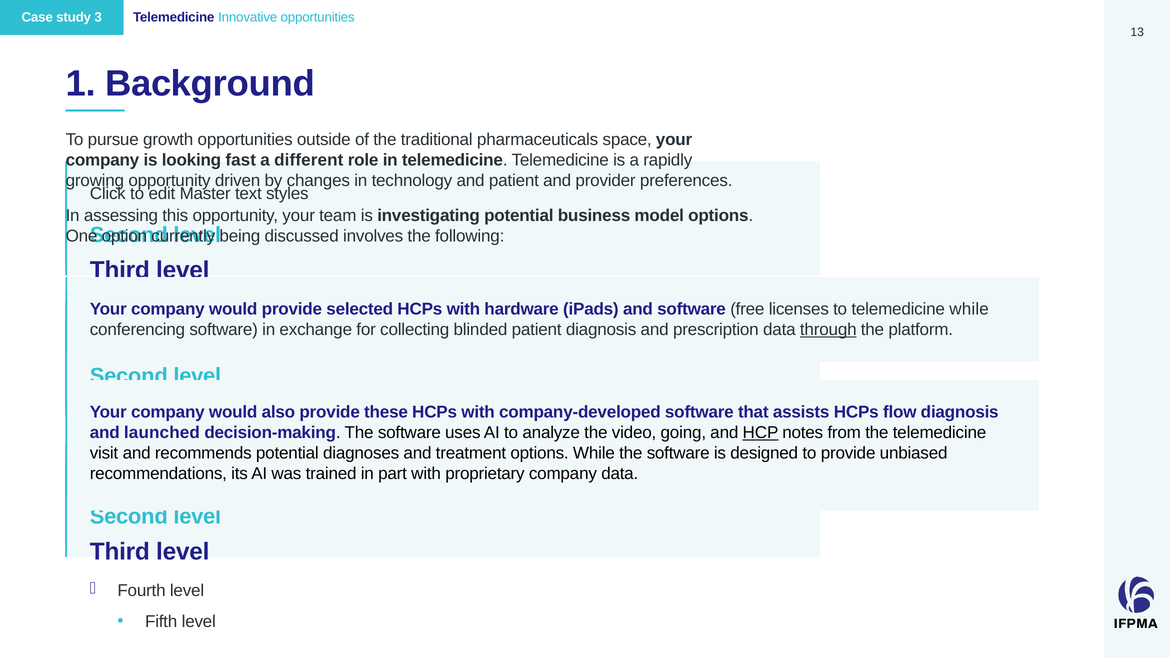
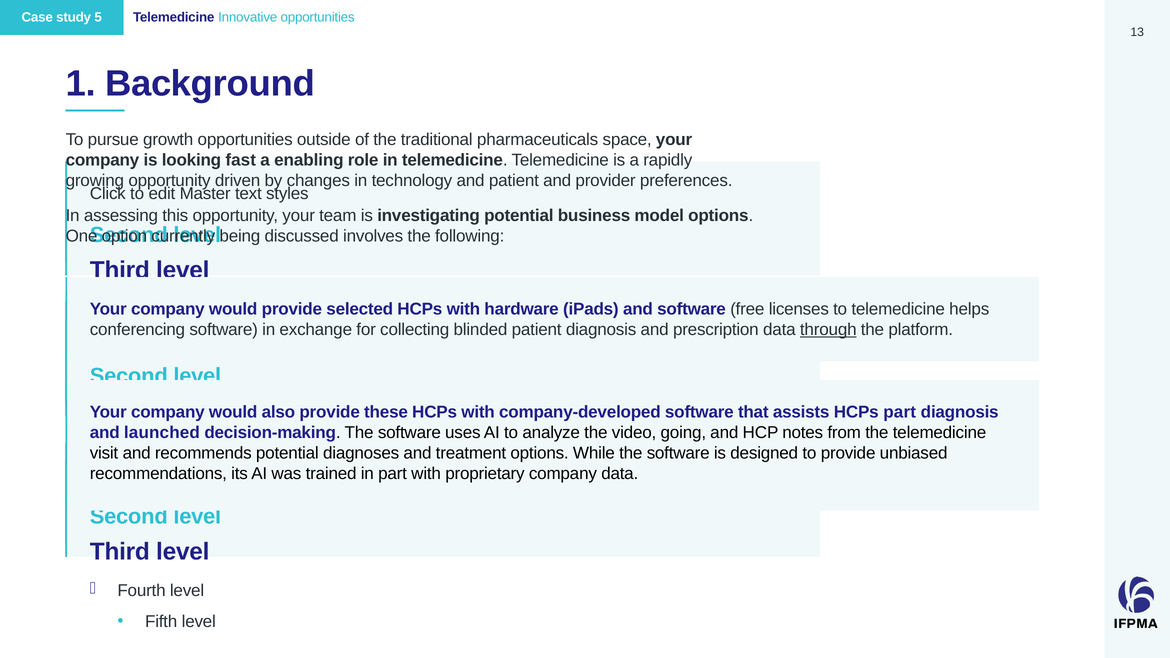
3: 3 -> 5
different: different -> enabling
telemedicine while: while -> helps
HCPs flow: flow -> part
HCP underline: present -> none
